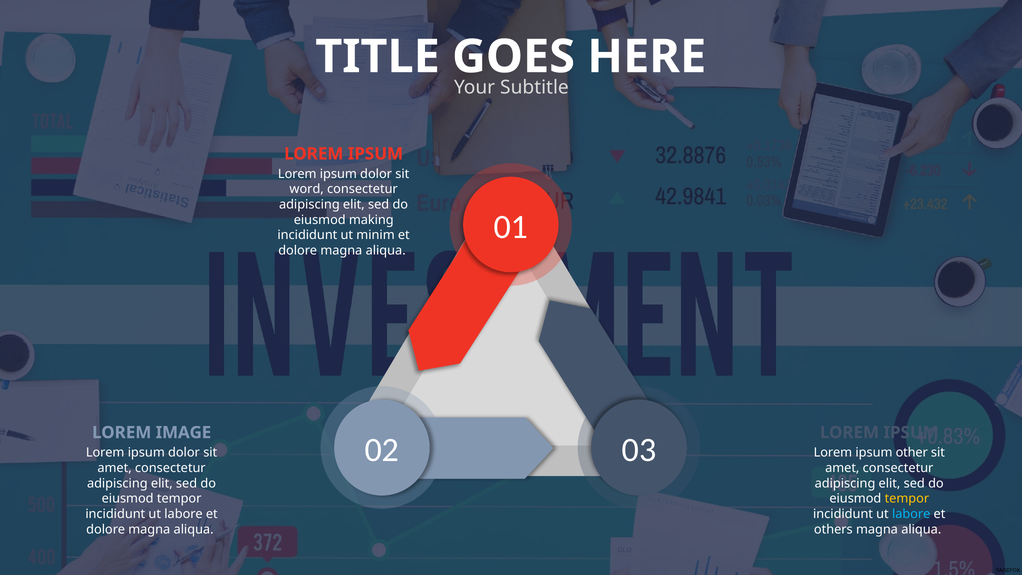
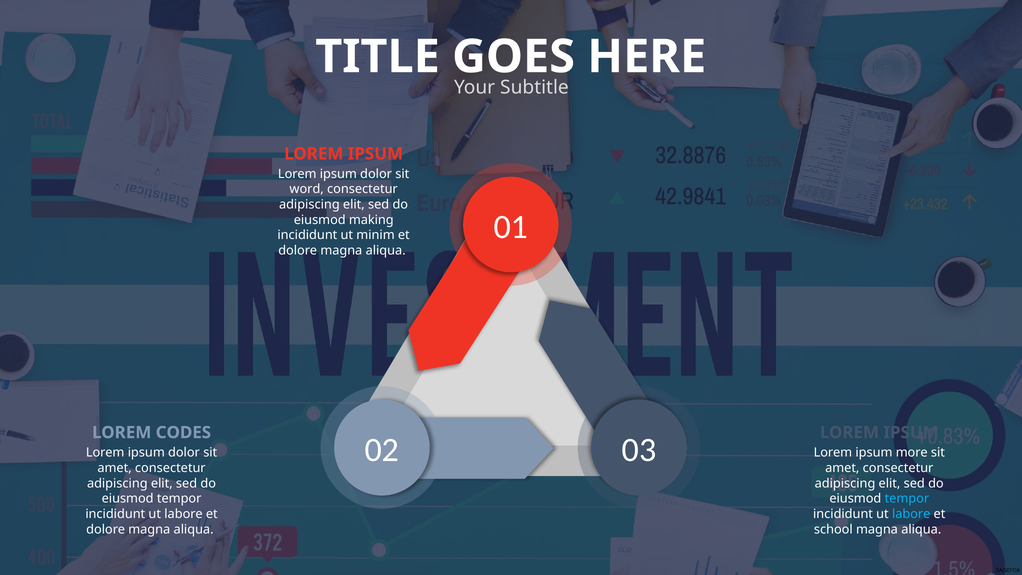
IMAGE: IMAGE -> CODES
other: other -> more
tempor at (907, 499) colour: yellow -> light blue
others: others -> school
